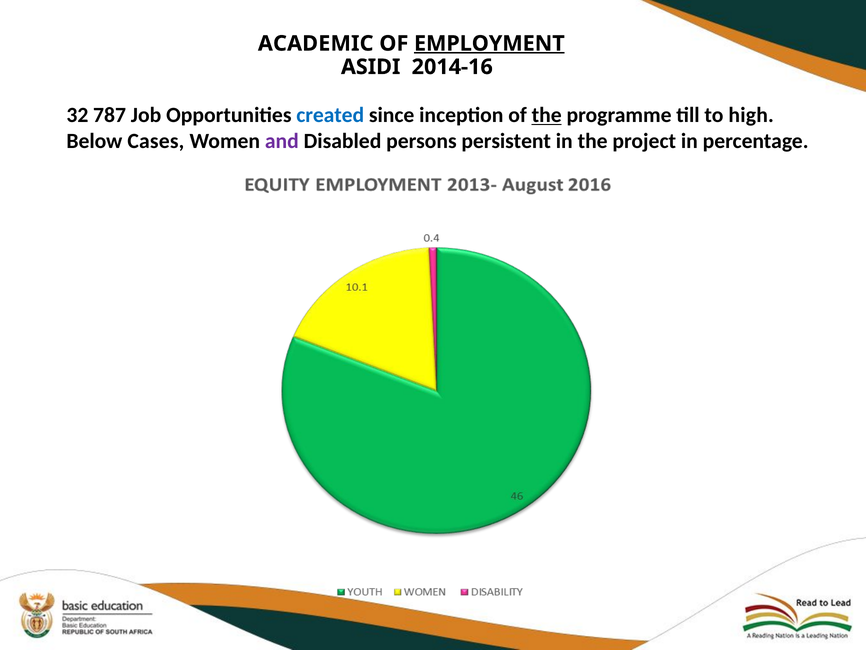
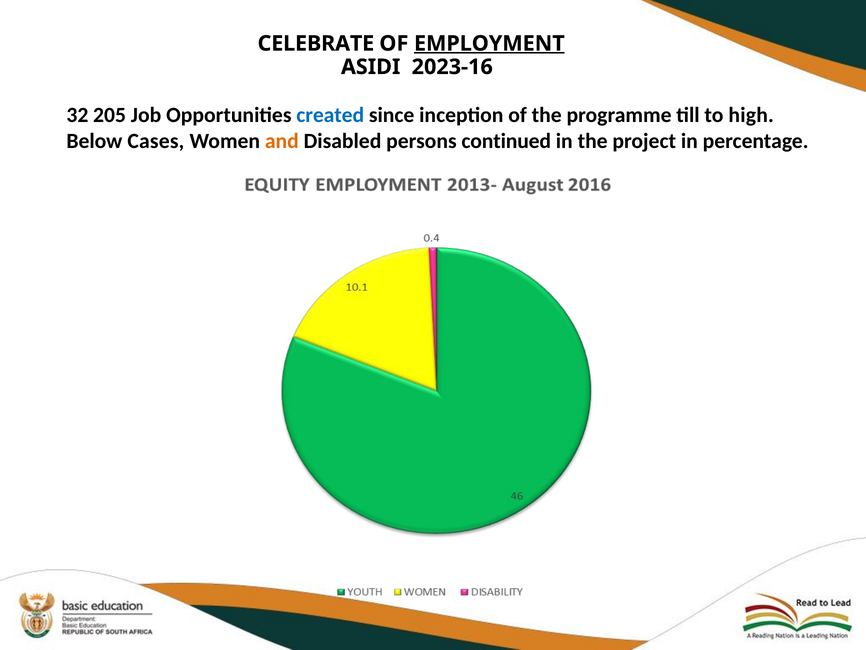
ACADEMIC: ACADEMIC -> CELEBRATE
2014-16: 2014-16 -> 2023-16
787: 787 -> 205
the at (547, 115) underline: present -> none
and colour: purple -> orange
persistent: persistent -> continued
